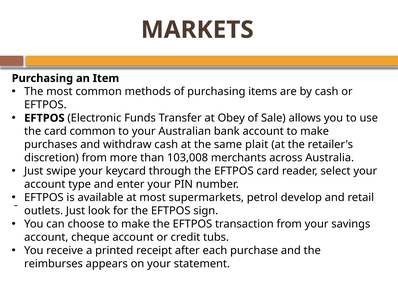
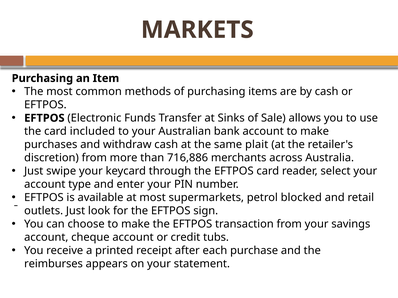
Obey: Obey -> Sinks
card common: common -> included
103,008: 103,008 -> 716,886
develop: develop -> blocked
